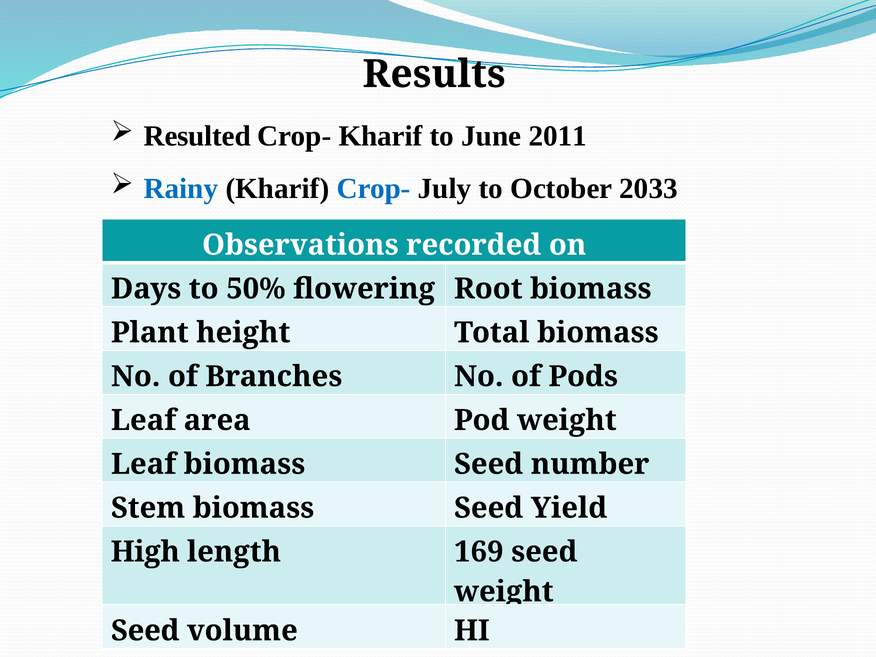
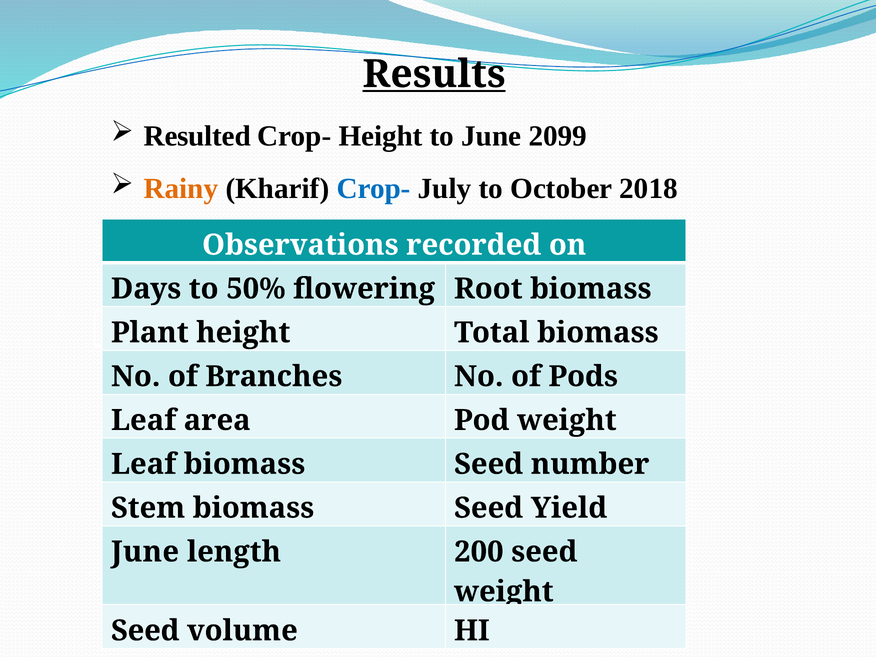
Results underline: none -> present
Crop- Kharif: Kharif -> Height
2011: 2011 -> 2099
Rainy colour: blue -> orange
2033: 2033 -> 2018
High at (145, 552): High -> June
169: 169 -> 200
